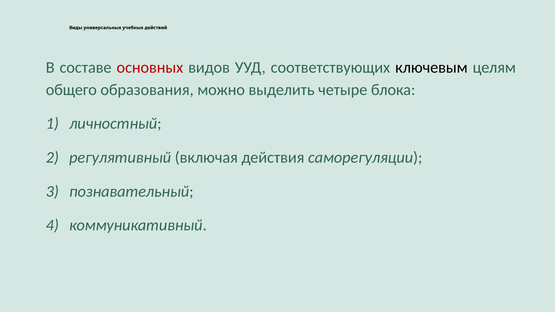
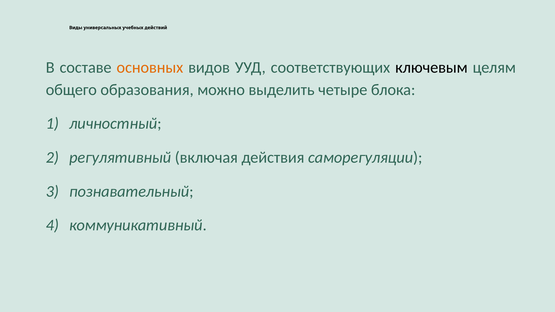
основных colour: red -> orange
